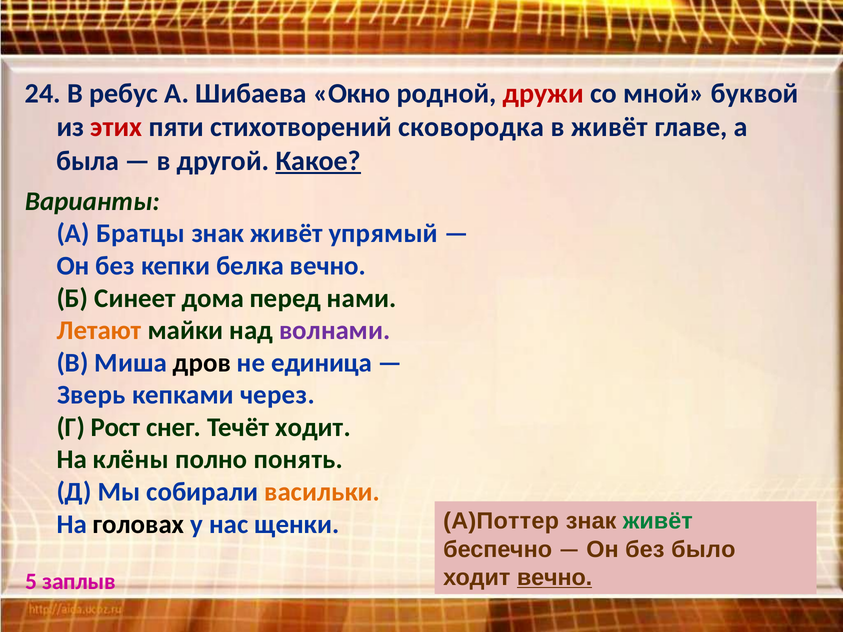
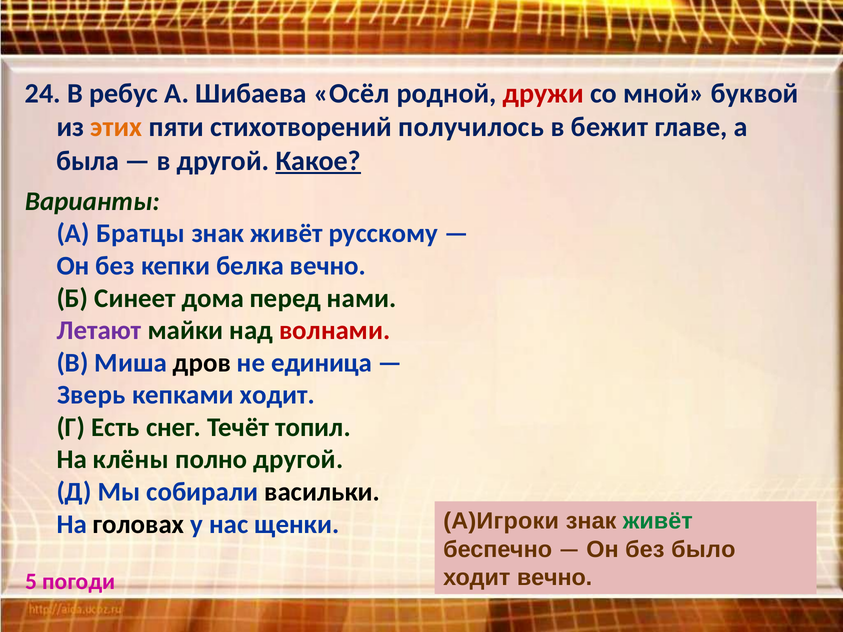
Окно: Окно -> Осёл
этих colour: red -> orange
сковородка: сковородка -> получилось
в живёт: живёт -> бежит
упрямый: упрямый -> русскому
Летают colour: orange -> purple
волнами colour: purple -> red
кепками через: через -> ходит
Рост: Рост -> Есть
Течёт ходит: ходит -> топил
полно понять: понять -> другой
васильки colour: orange -> black
A)Поттер: A)Поттер -> A)Игроки
вечно at (555, 578) underline: present -> none
заплыв: заплыв -> погоди
